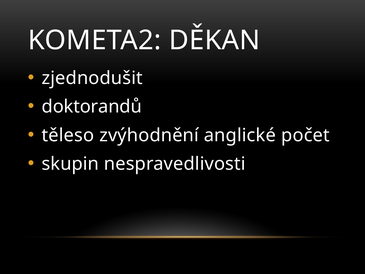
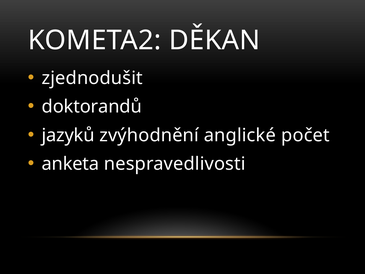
těleso: těleso -> jazyků
skupin: skupin -> anketa
